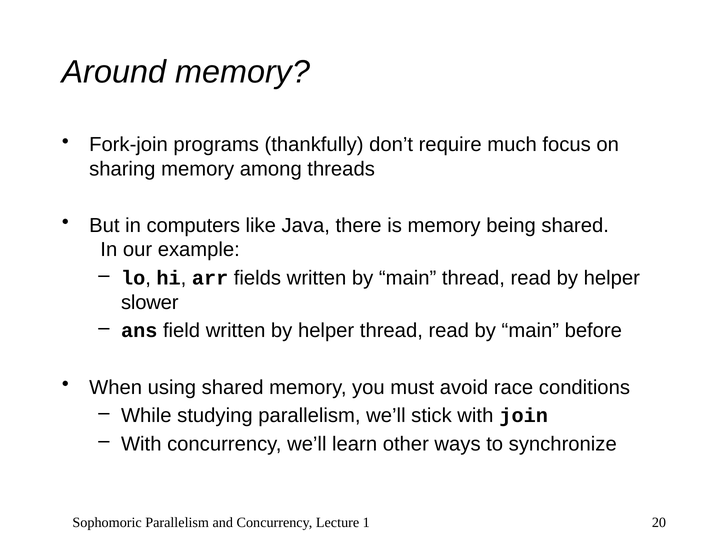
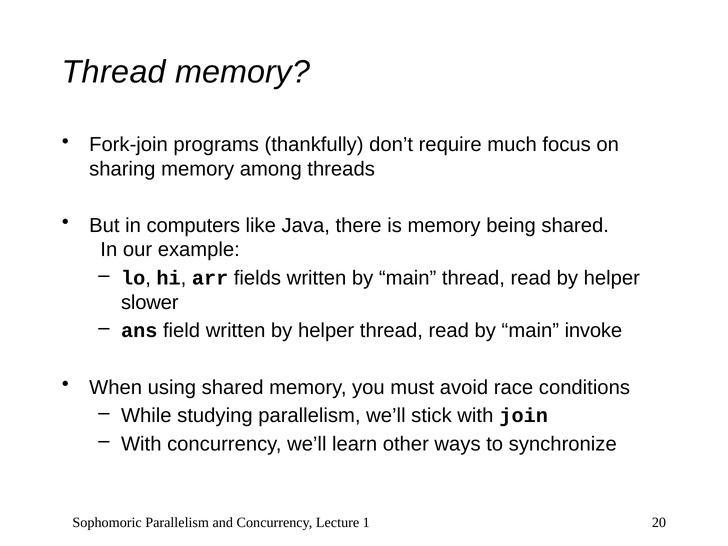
Around at (114, 72): Around -> Thread
before: before -> invoke
